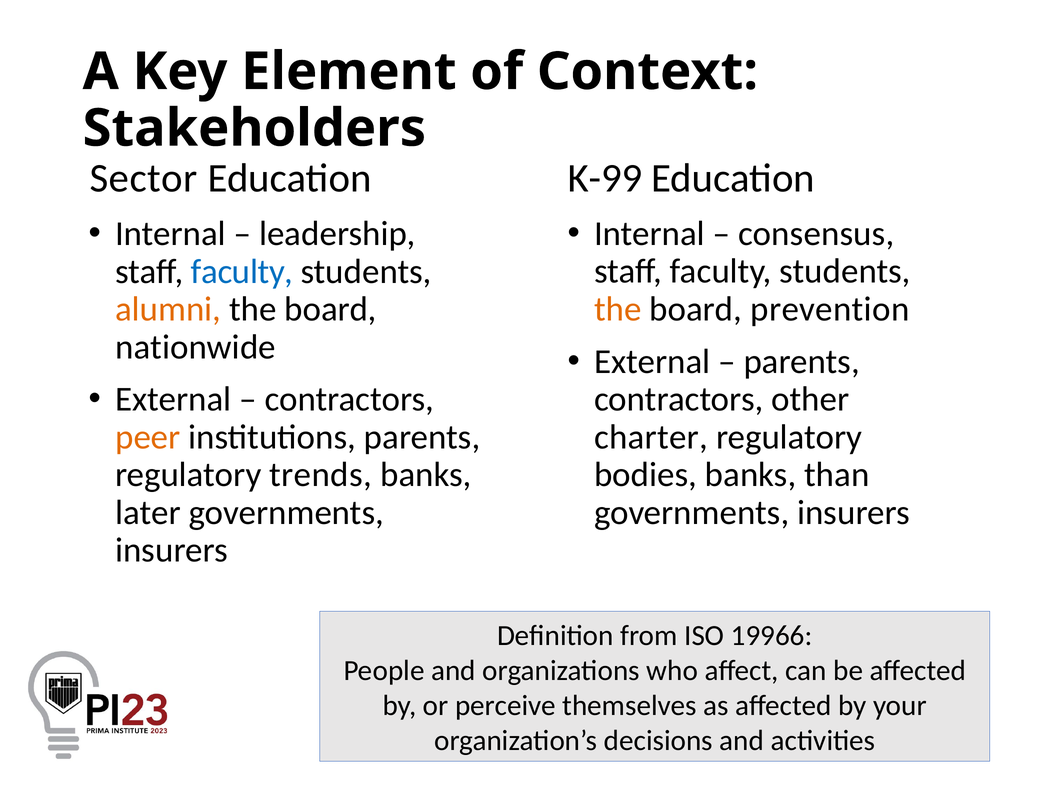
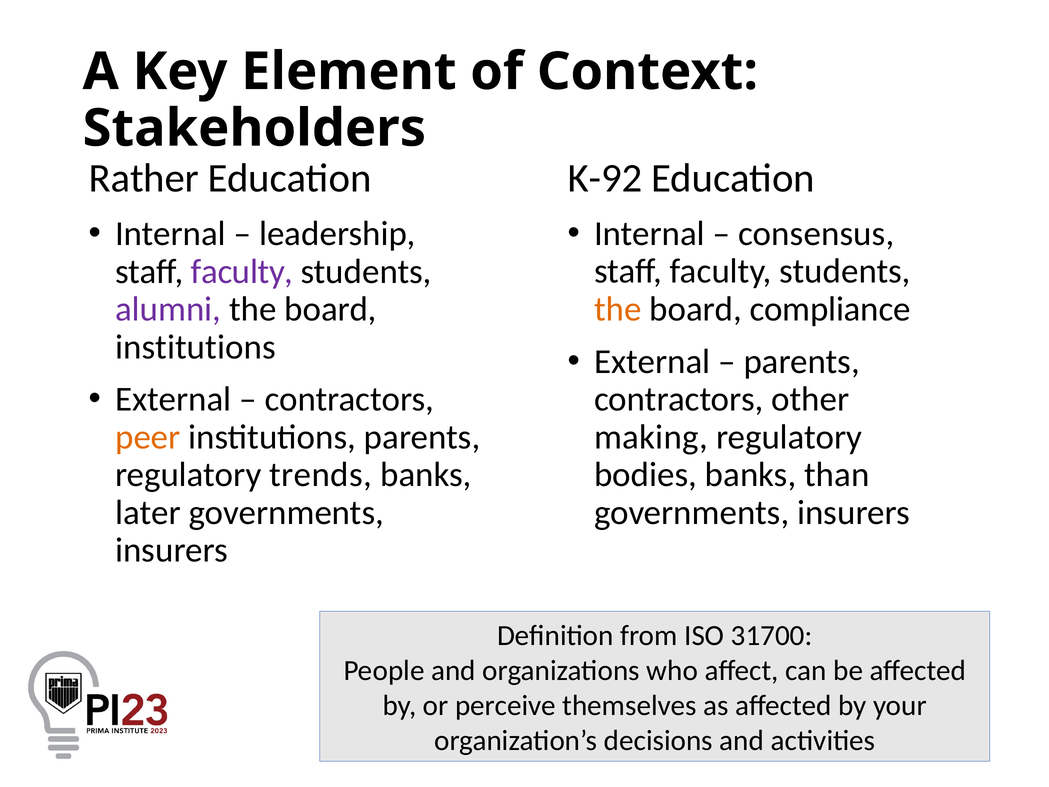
Sector: Sector -> Rather
K-99: K-99 -> K-92
faculty at (242, 271) colour: blue -> purple
alumni colour: orange -> purple
prevention: prevention -> compliance
nationwide at (195, 347): nationwide -> institutions
charter: charter -> making
19966: 19966 -> 31700
